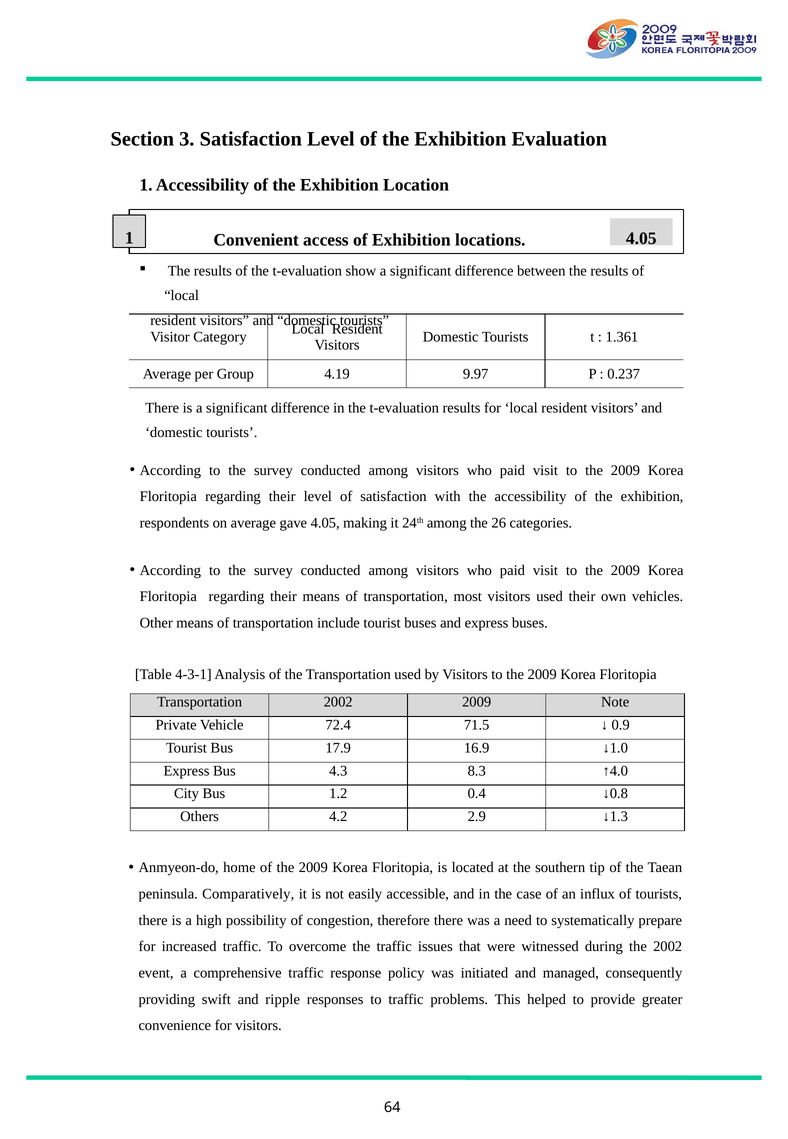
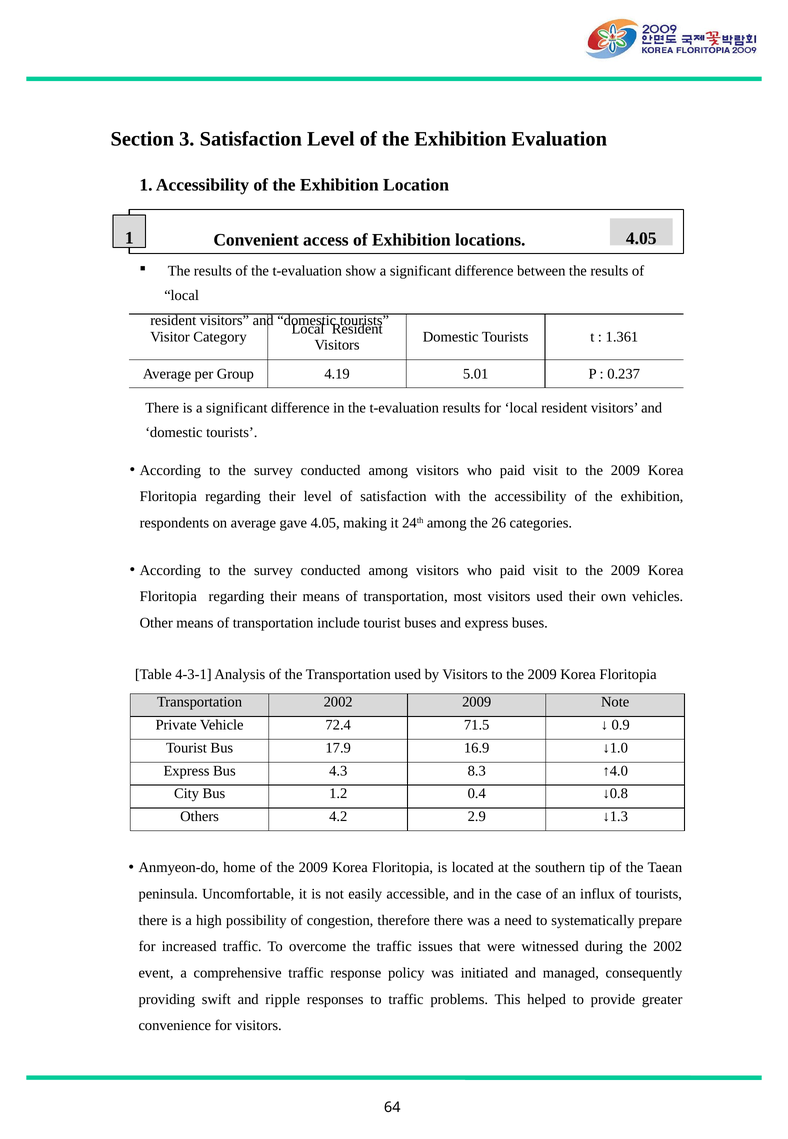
9.97: 9.97 -> 5.01
Comparatively: Comparatively -> Uncomfortable
